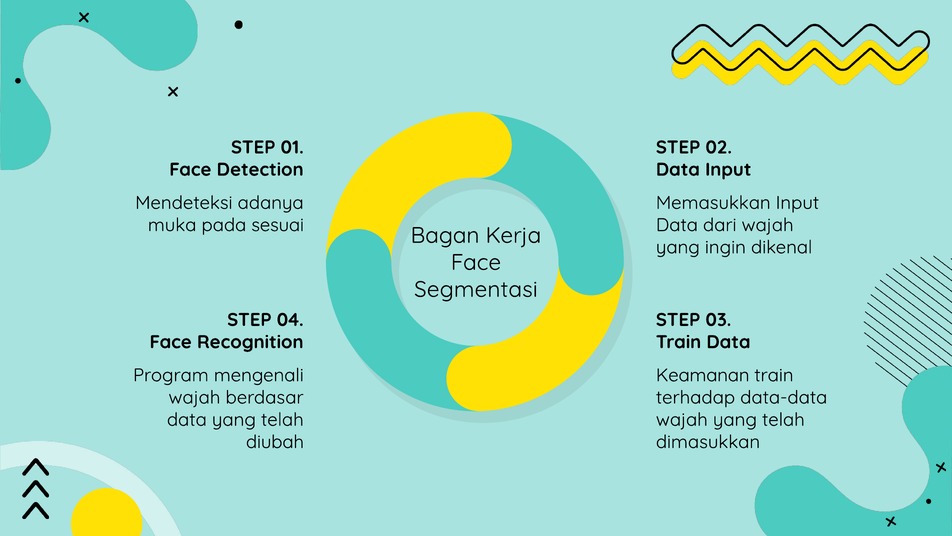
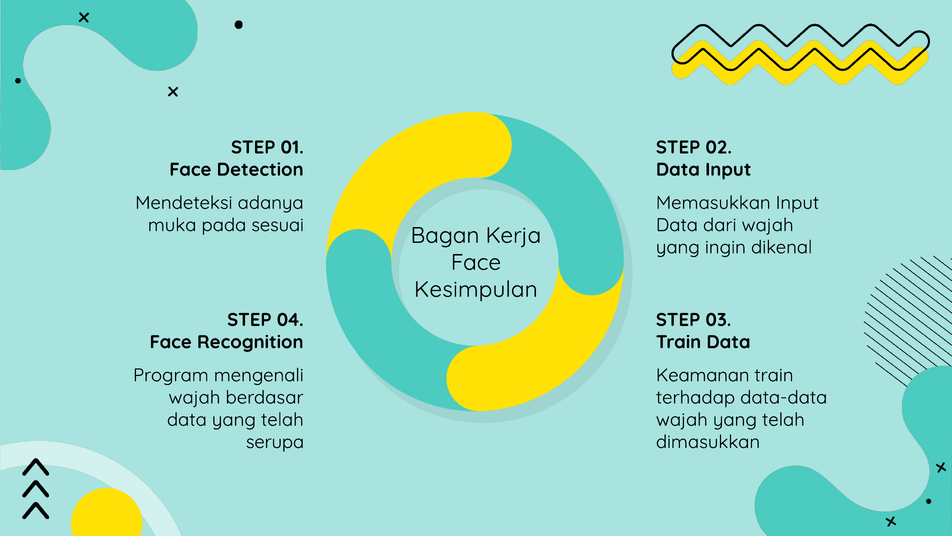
Segmentasi: Segmentasi -> Kesimpulan
diubah: diubah -> serupa
